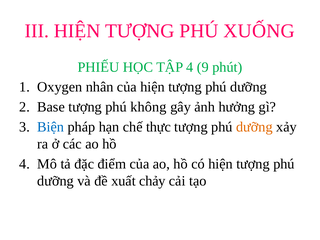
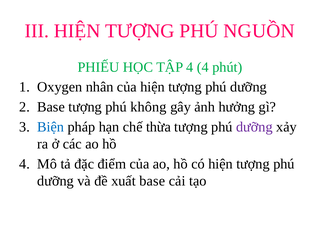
XUỐNG: XUỐNG -> NGUỒN
4 9: 9 -> 4
thực: thực -> thừa
dưỡng at (254, 127) colour: orange -> purple
xuất chảy: chảy -> base
